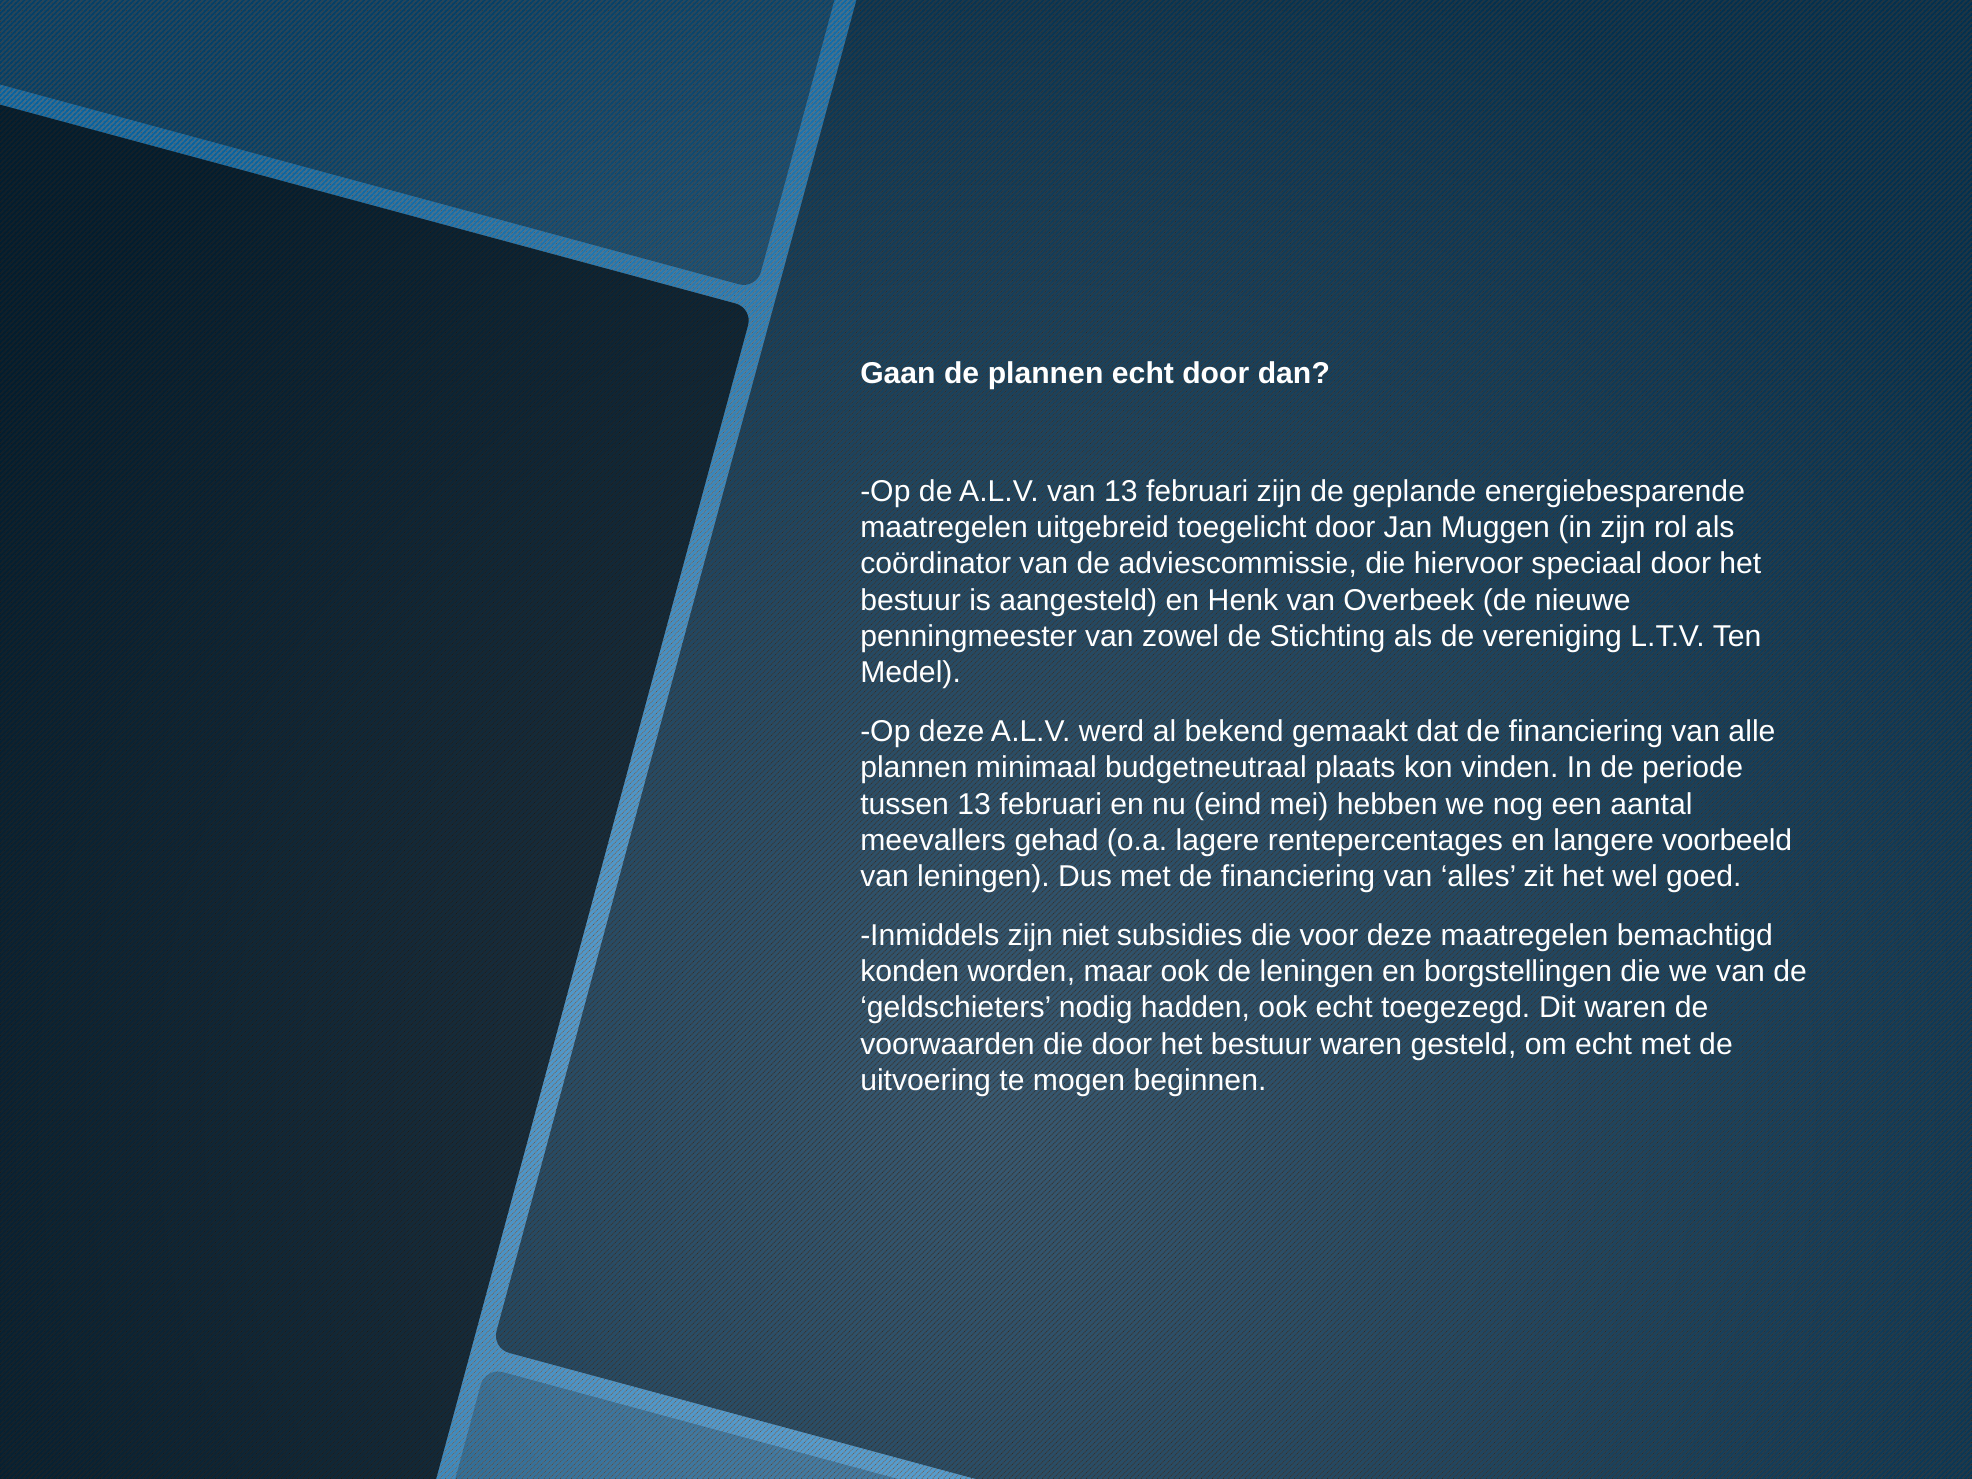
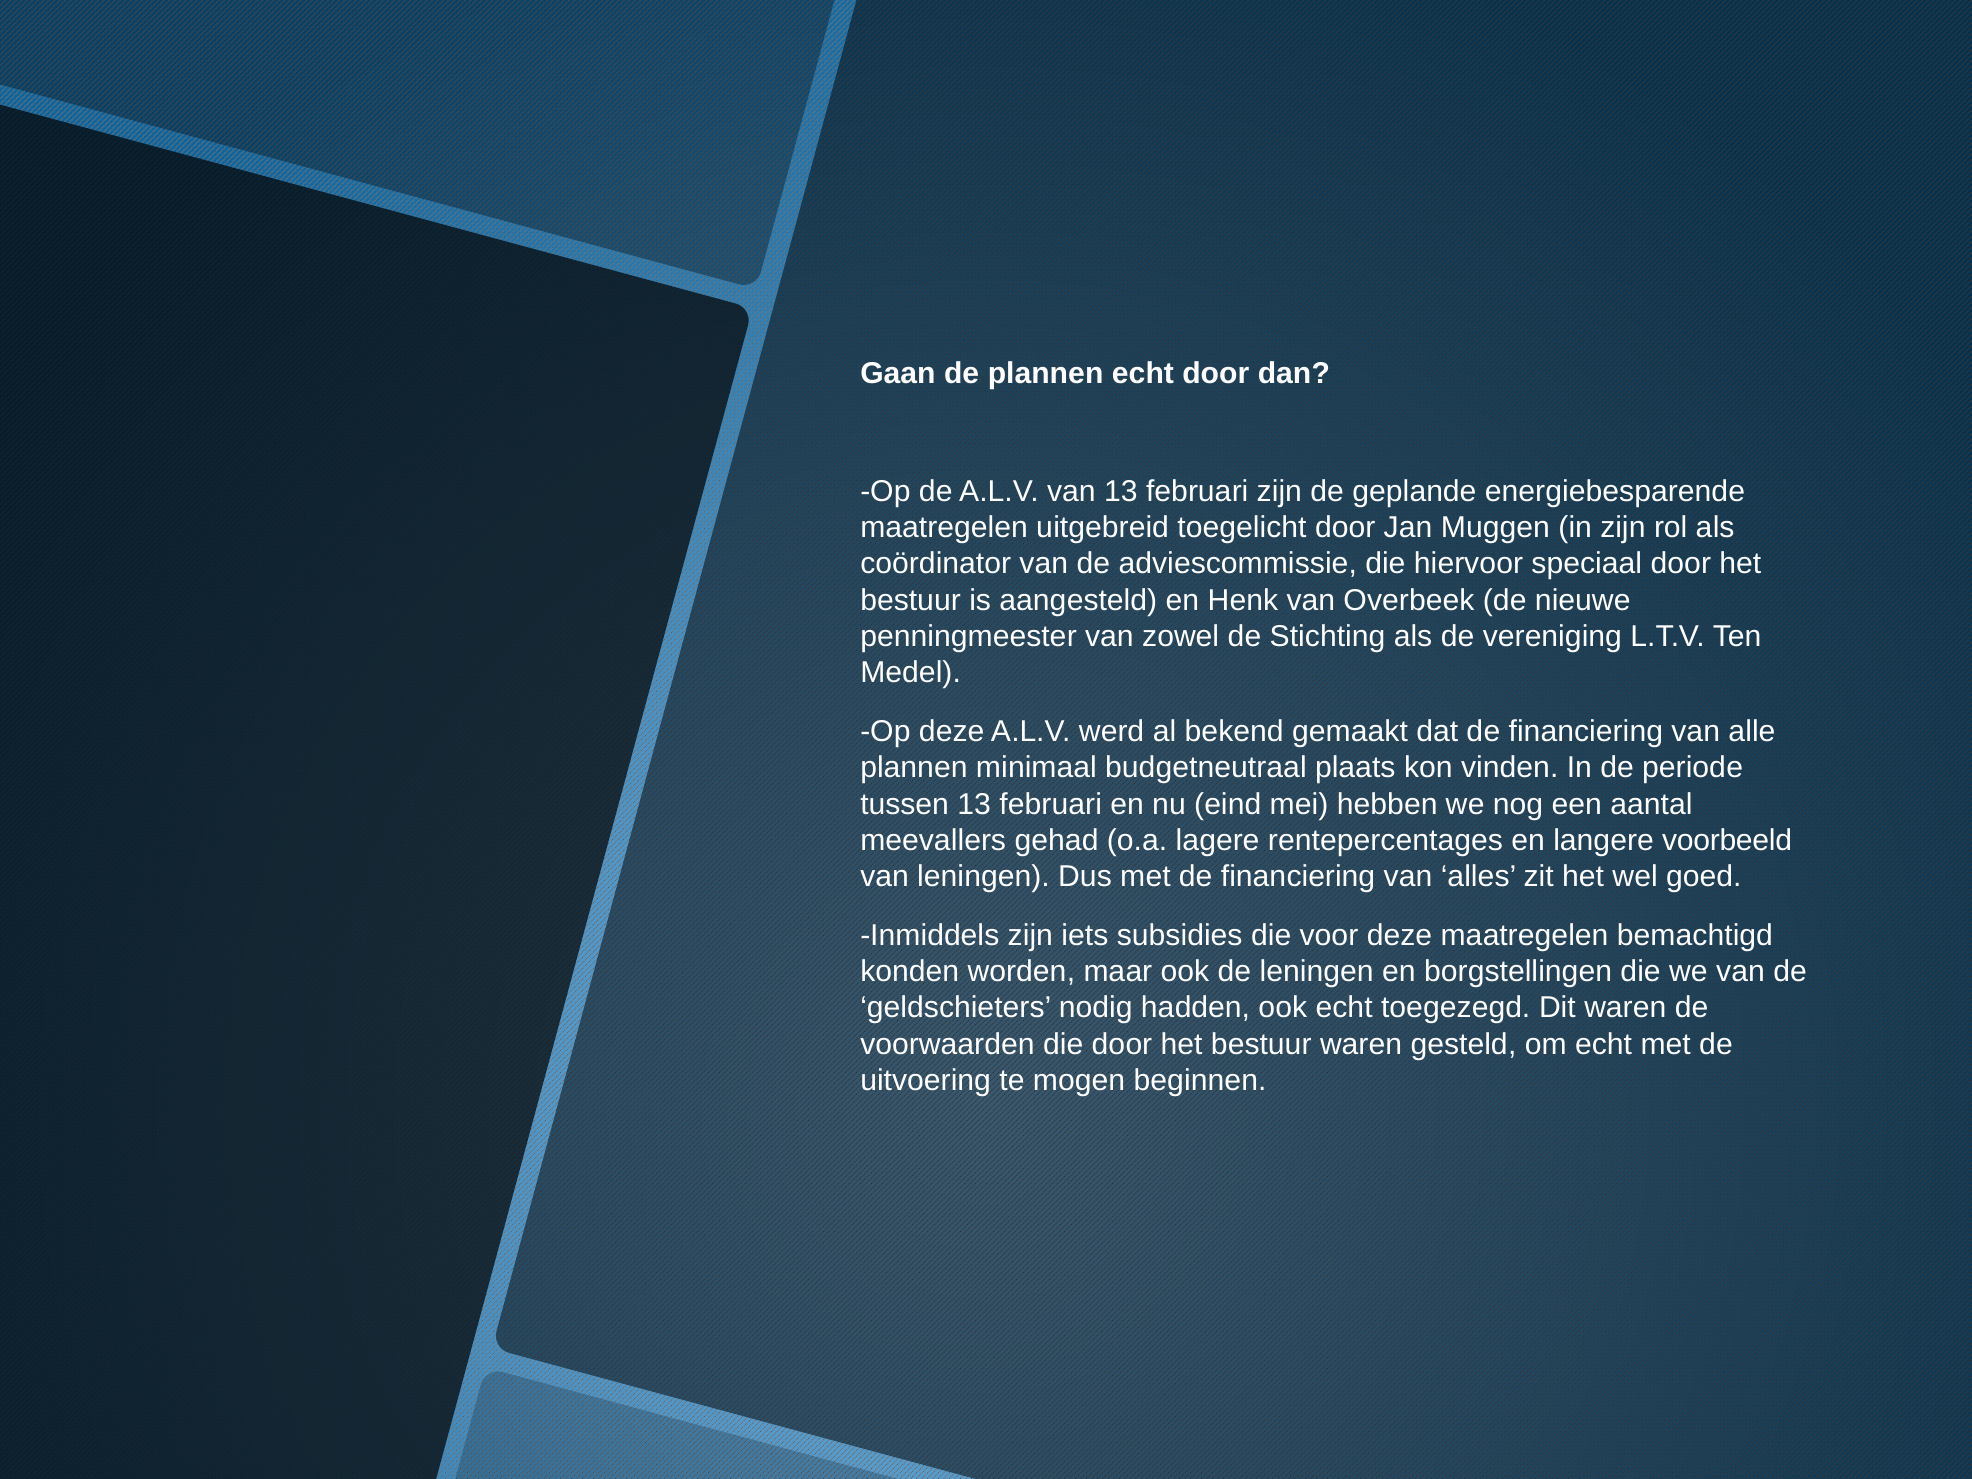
niet: niet -> iets
